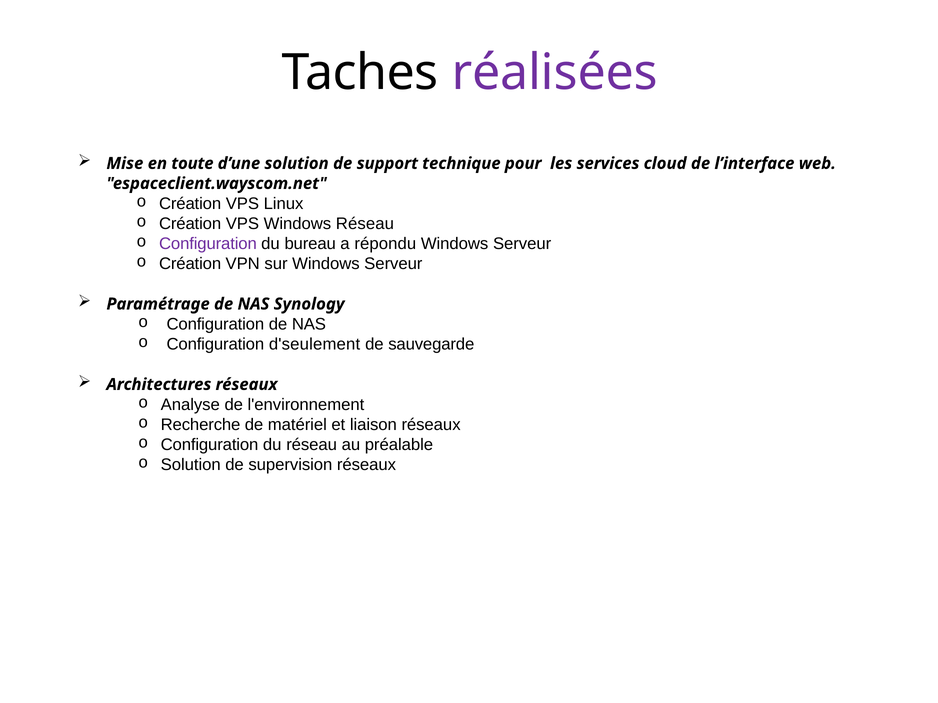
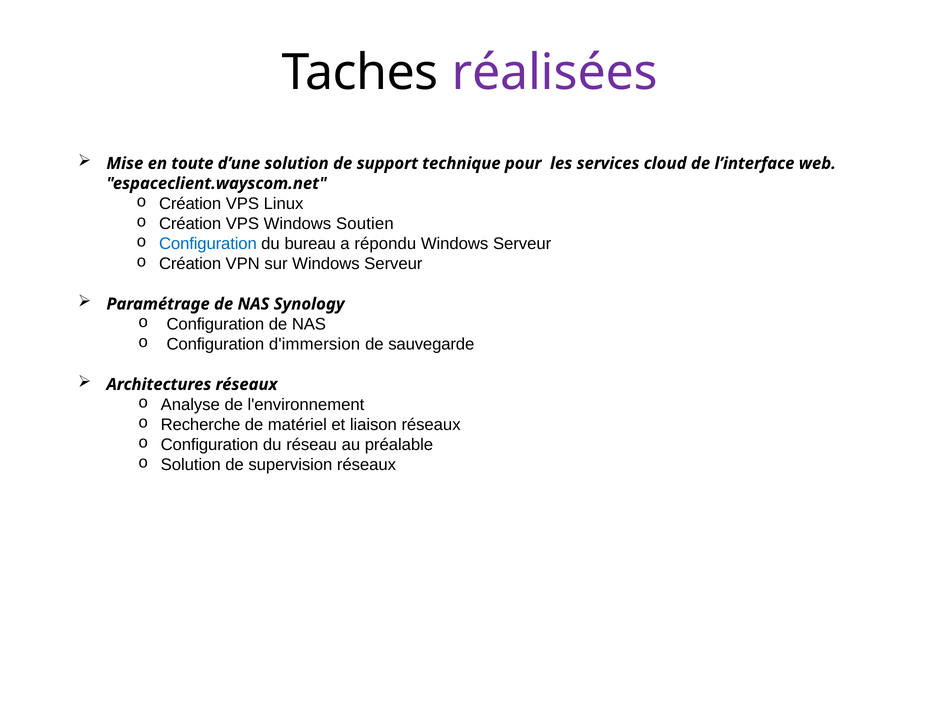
Windows Réseau: Réseau -> Soutien
Configuration at (208, 244) colour: purple -> blue
d'seulement: d'seulement -> d'immersion
